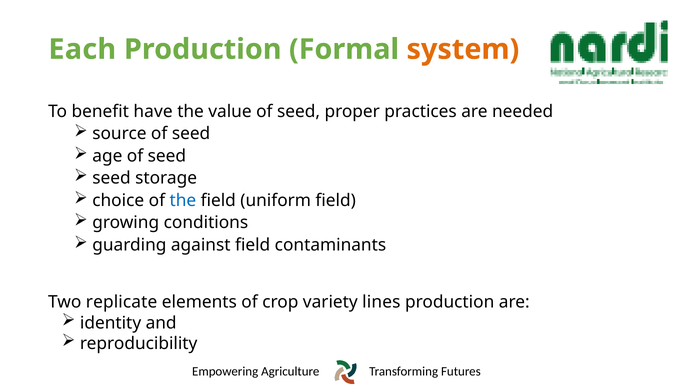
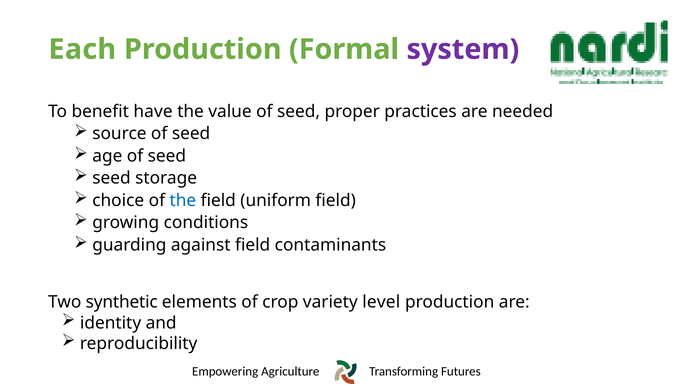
system colour: orange -> purple
replicate: replicate -> synthetic
lines: lines -> level
